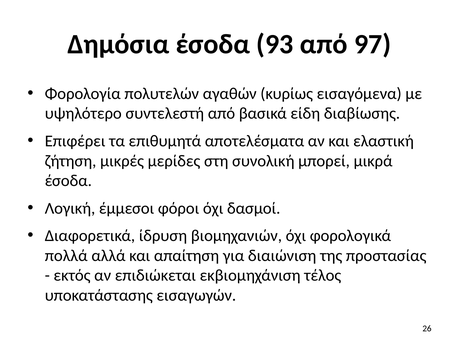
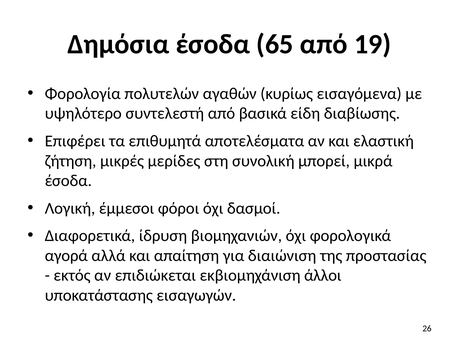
93: 93 -> 65
97: 97 -> 19
πολλά: πολλά -> αγορά
τέλος: τέλος -> άλλοι
